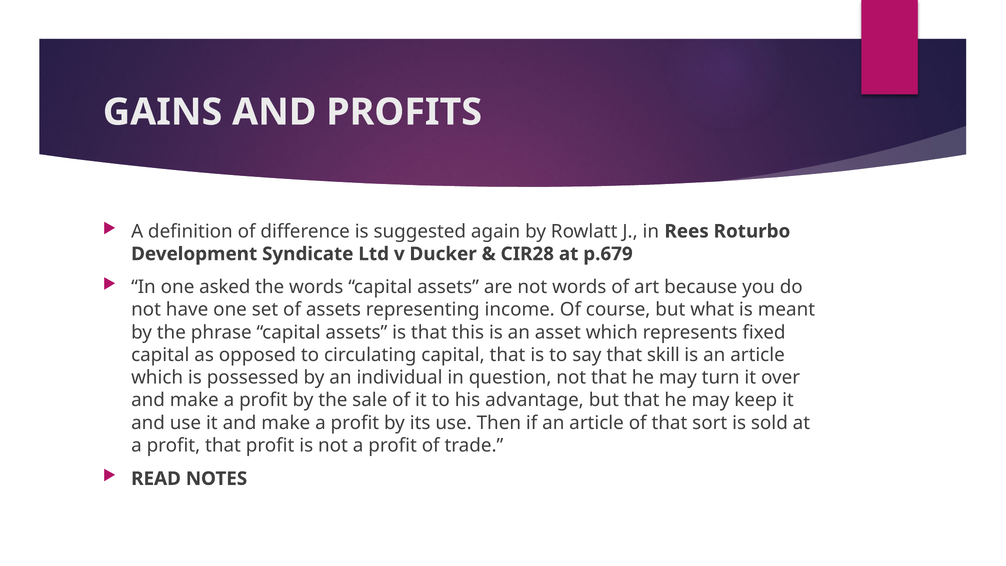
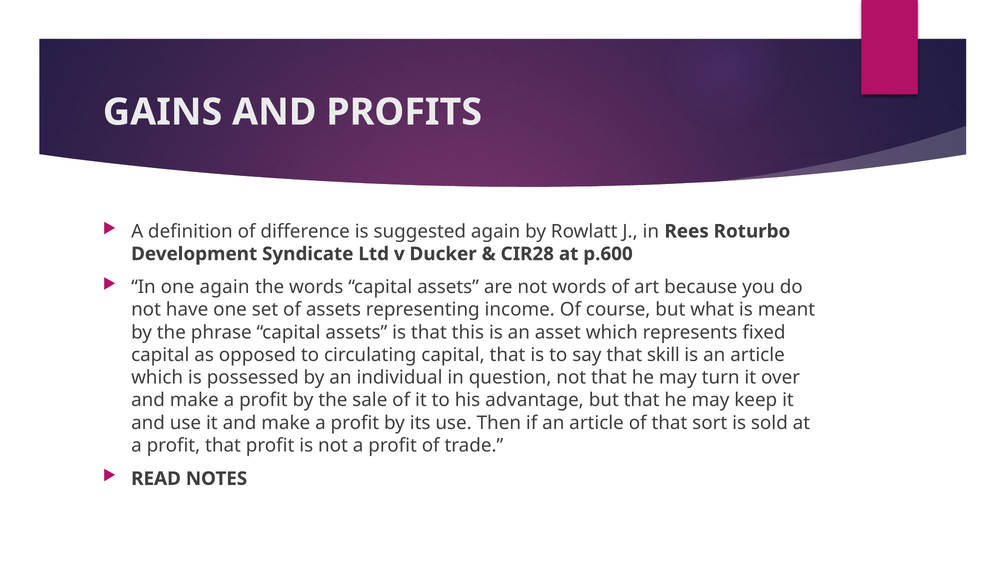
p.679: p.679 -> p.600
one asked: asked -> again
